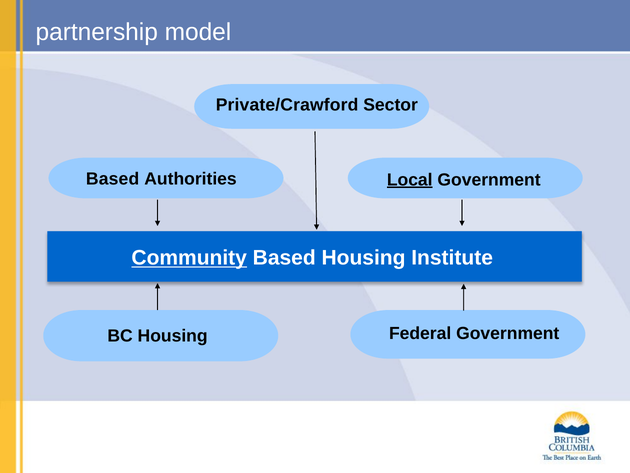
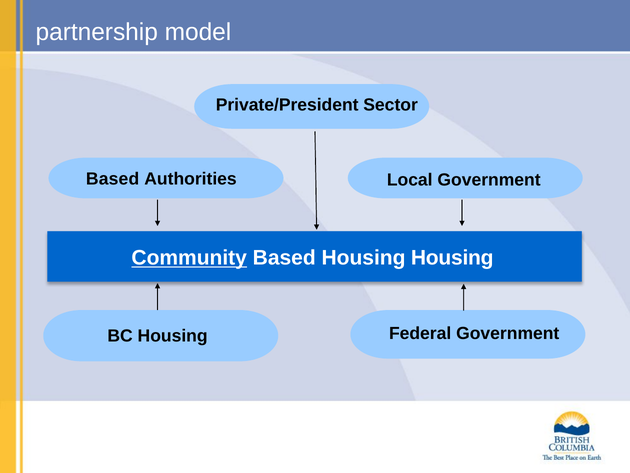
Private/Crawford: Private/Crawford -> Private/President
Local underline: present -> none
Housing Institute: Institute -> Housing
